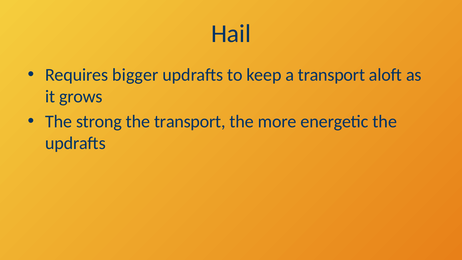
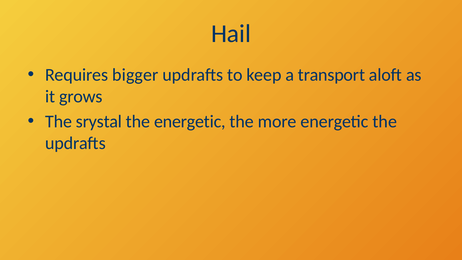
strong: strong -> srystal
the transport: transport -> energetic
